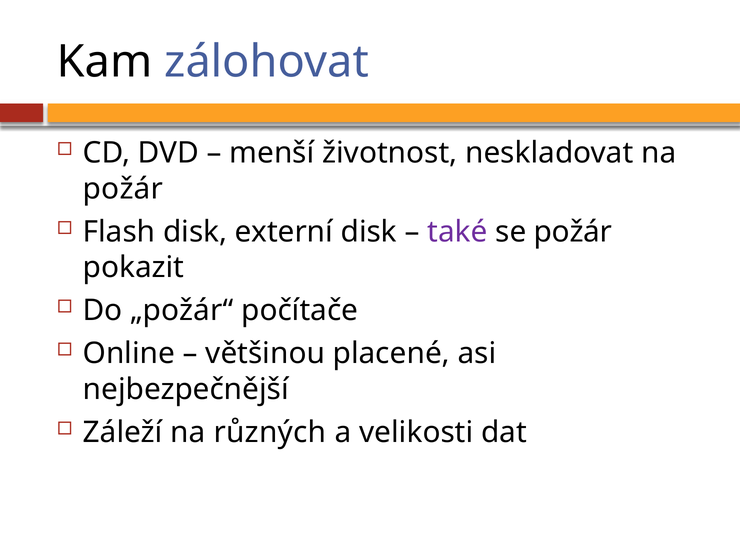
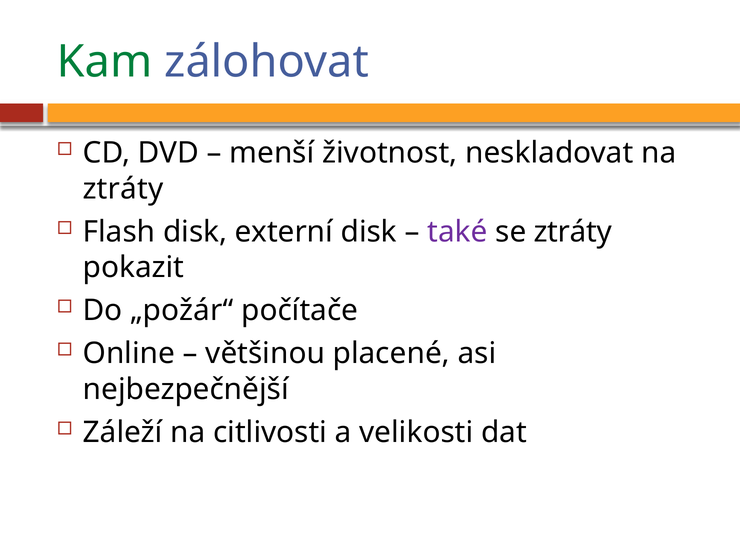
Kam colour: black -> green
požár at (123, 189): požár -> ztráty
se požár: požár -> ztráty
různých: různých -> citlivosti
